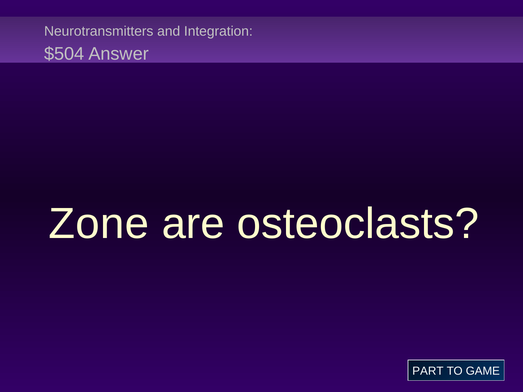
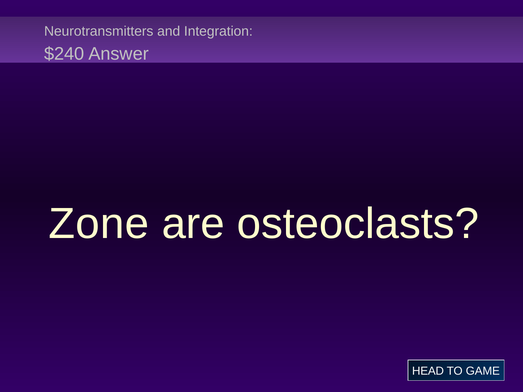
$504: $504 -> $240
PART: PART -> HEAD
